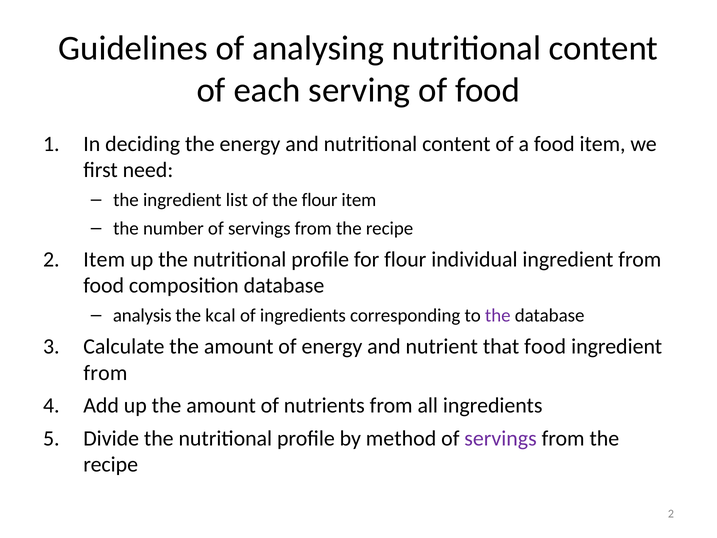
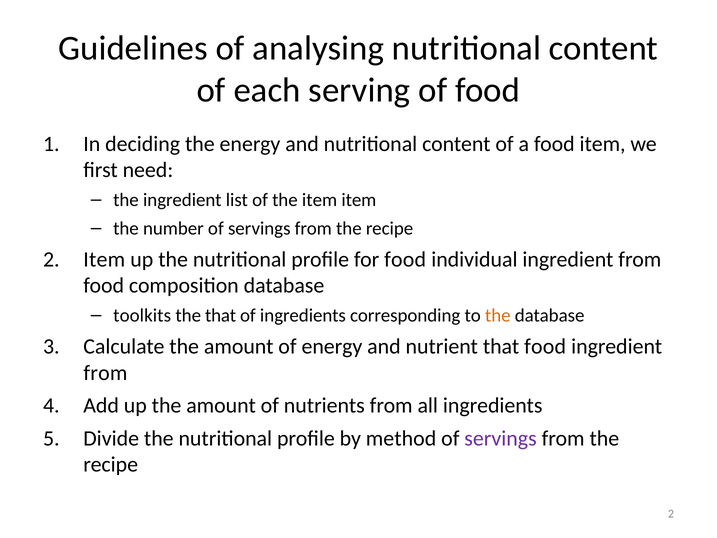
the flour: flour -> item
for flour: flour -> food
analysis: analysis -> toolkits
the kcal: kcal -> that
the at (498, 315) colour: purple -> orange
